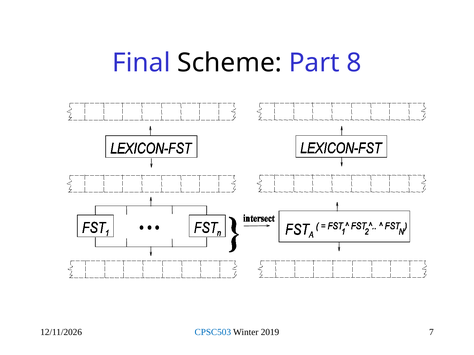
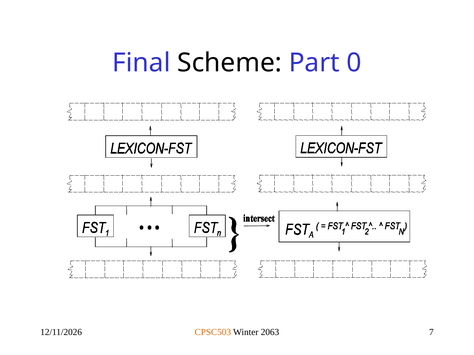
8: 8 -> 0
CPSC503 colour: blue -> orange
2019: 2019 -> 2063
